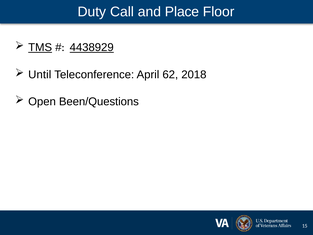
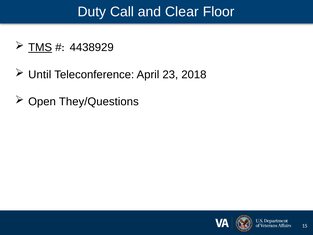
Place: Place -> Clear
4438929 underline: present -> none
62: 62 -> 23
Been/Questions: Been/Questions -> They/Questions
